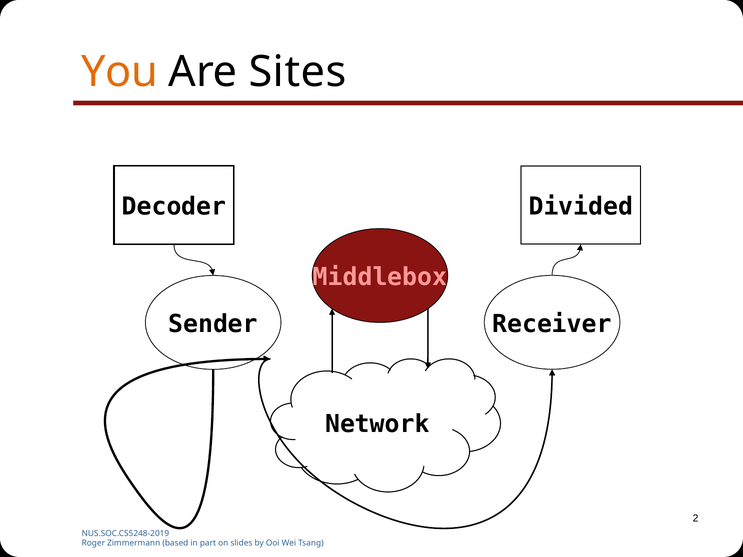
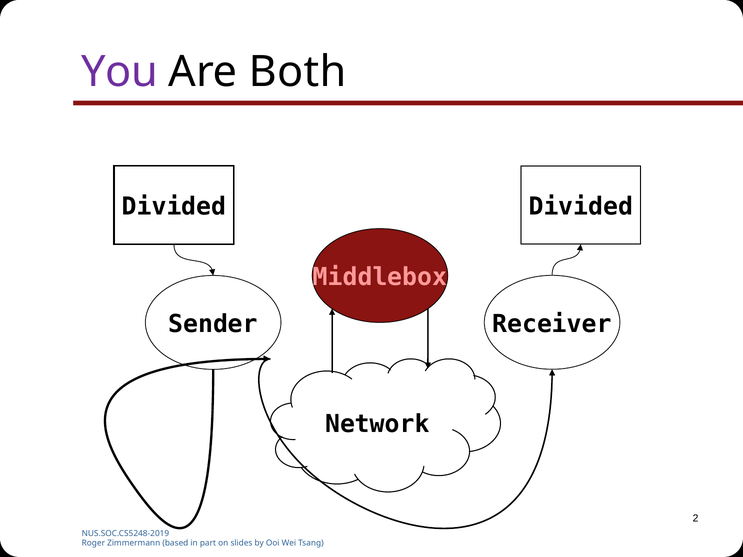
You colour: orange -> purple
Sites: Sites -> Both
Decoder at (174, 207): Decoder -> Divided
